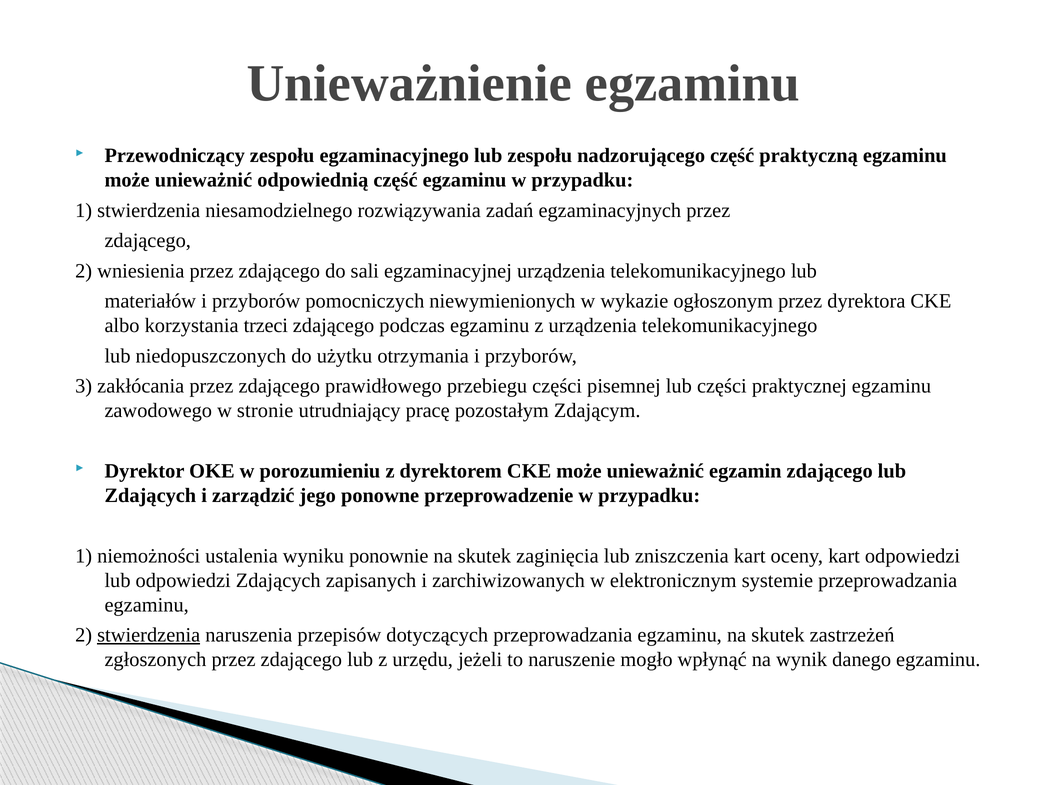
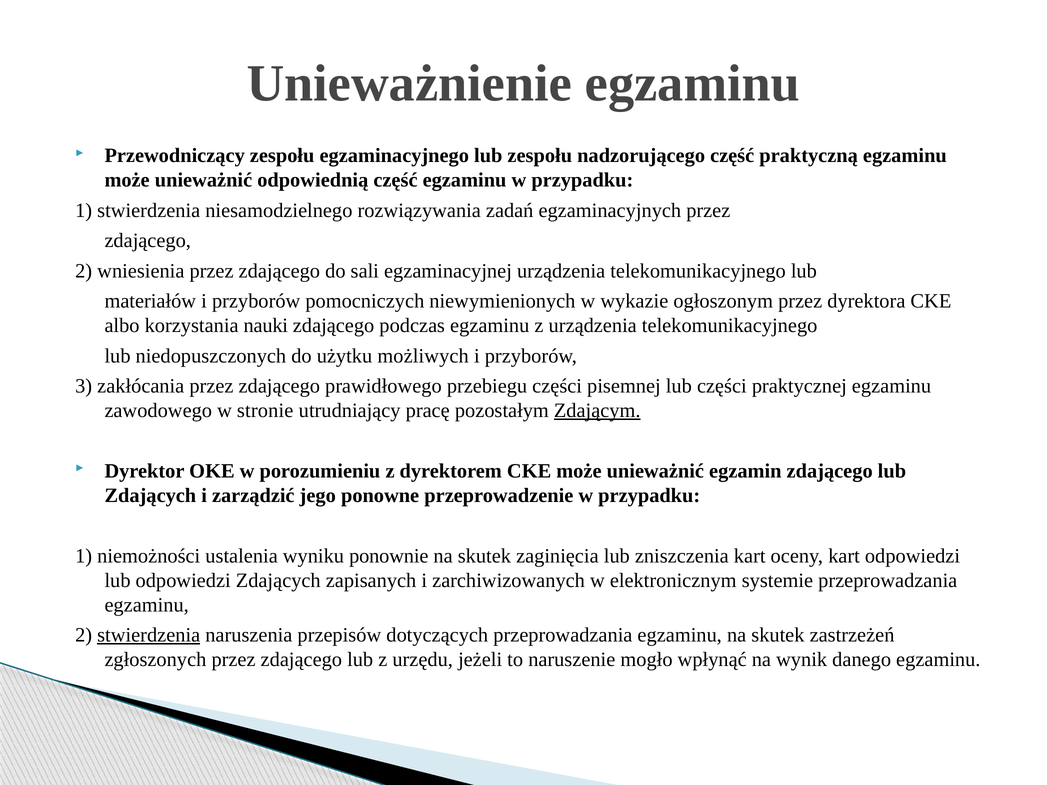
trzeci: trzeci -> nauki
otrzymania: otrzymania -> możliwych
Zdającym underline: none -> present
